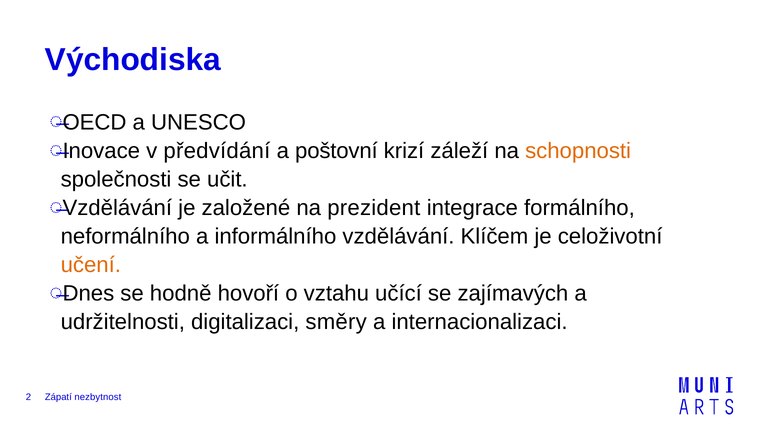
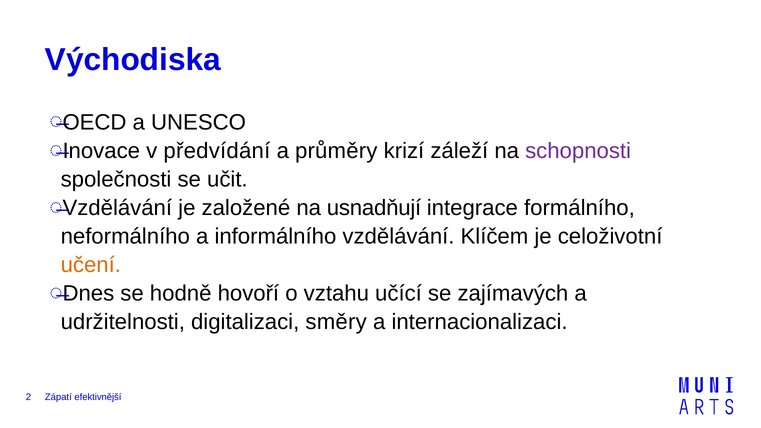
poštovní: poštovní -> průměry
schopnosti colour: orange -> purple
prezident: prezident -> usnadňují
nezbytnost: nezbytnost -> efektivnější
